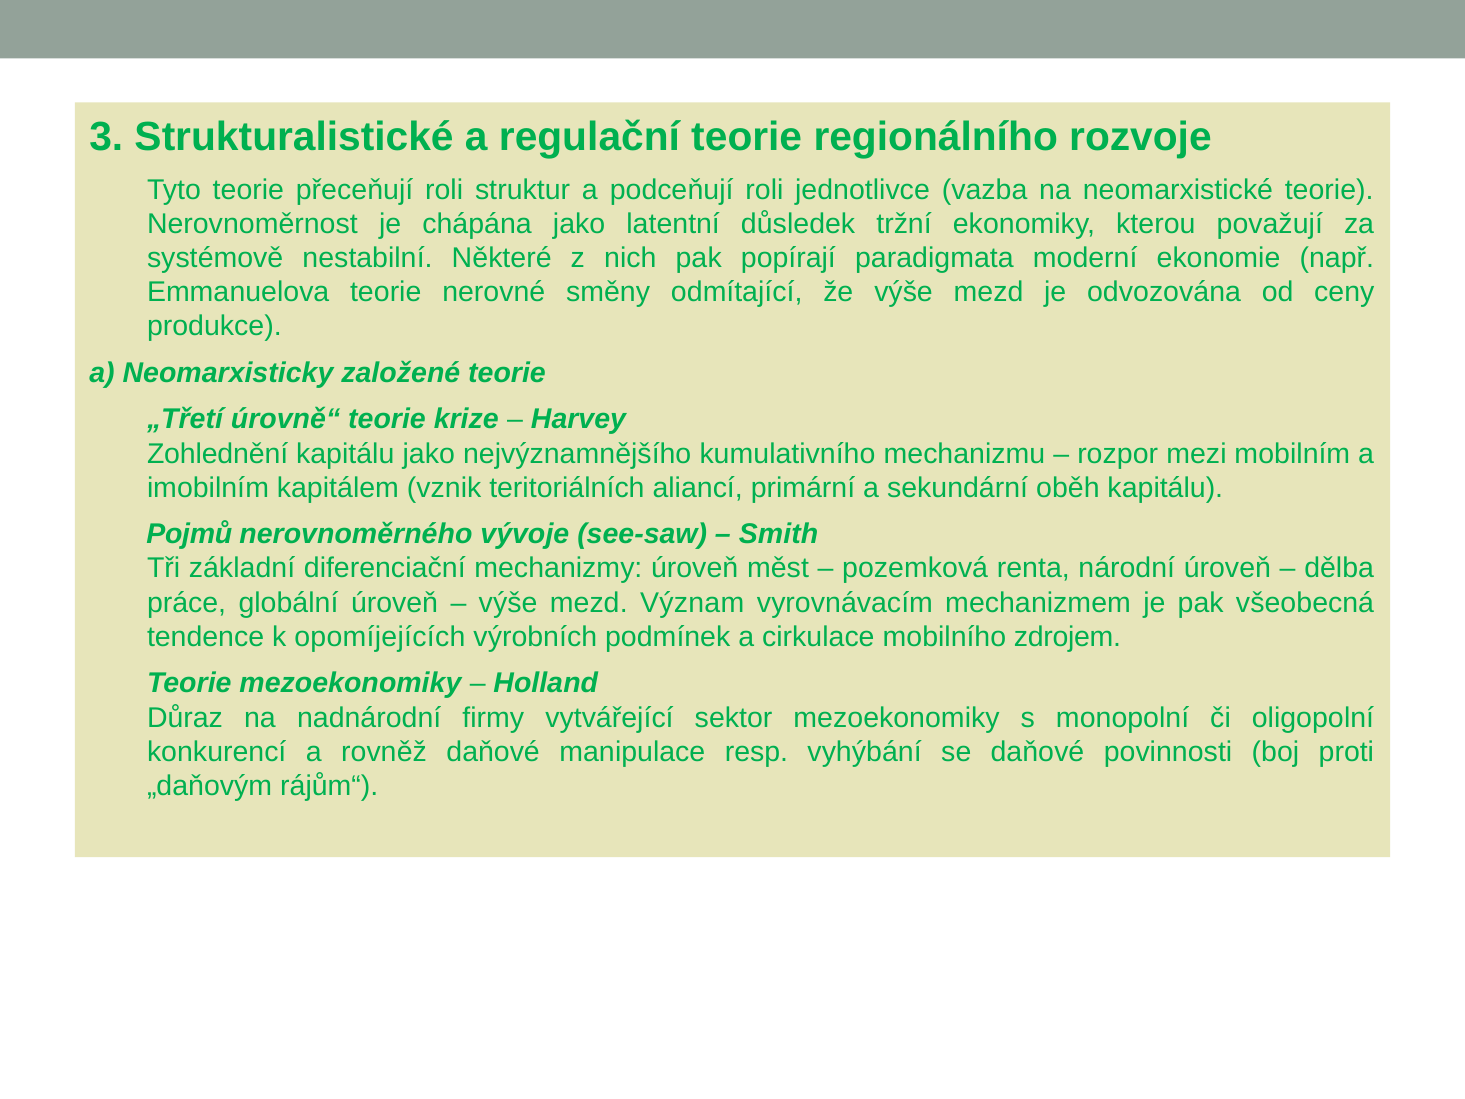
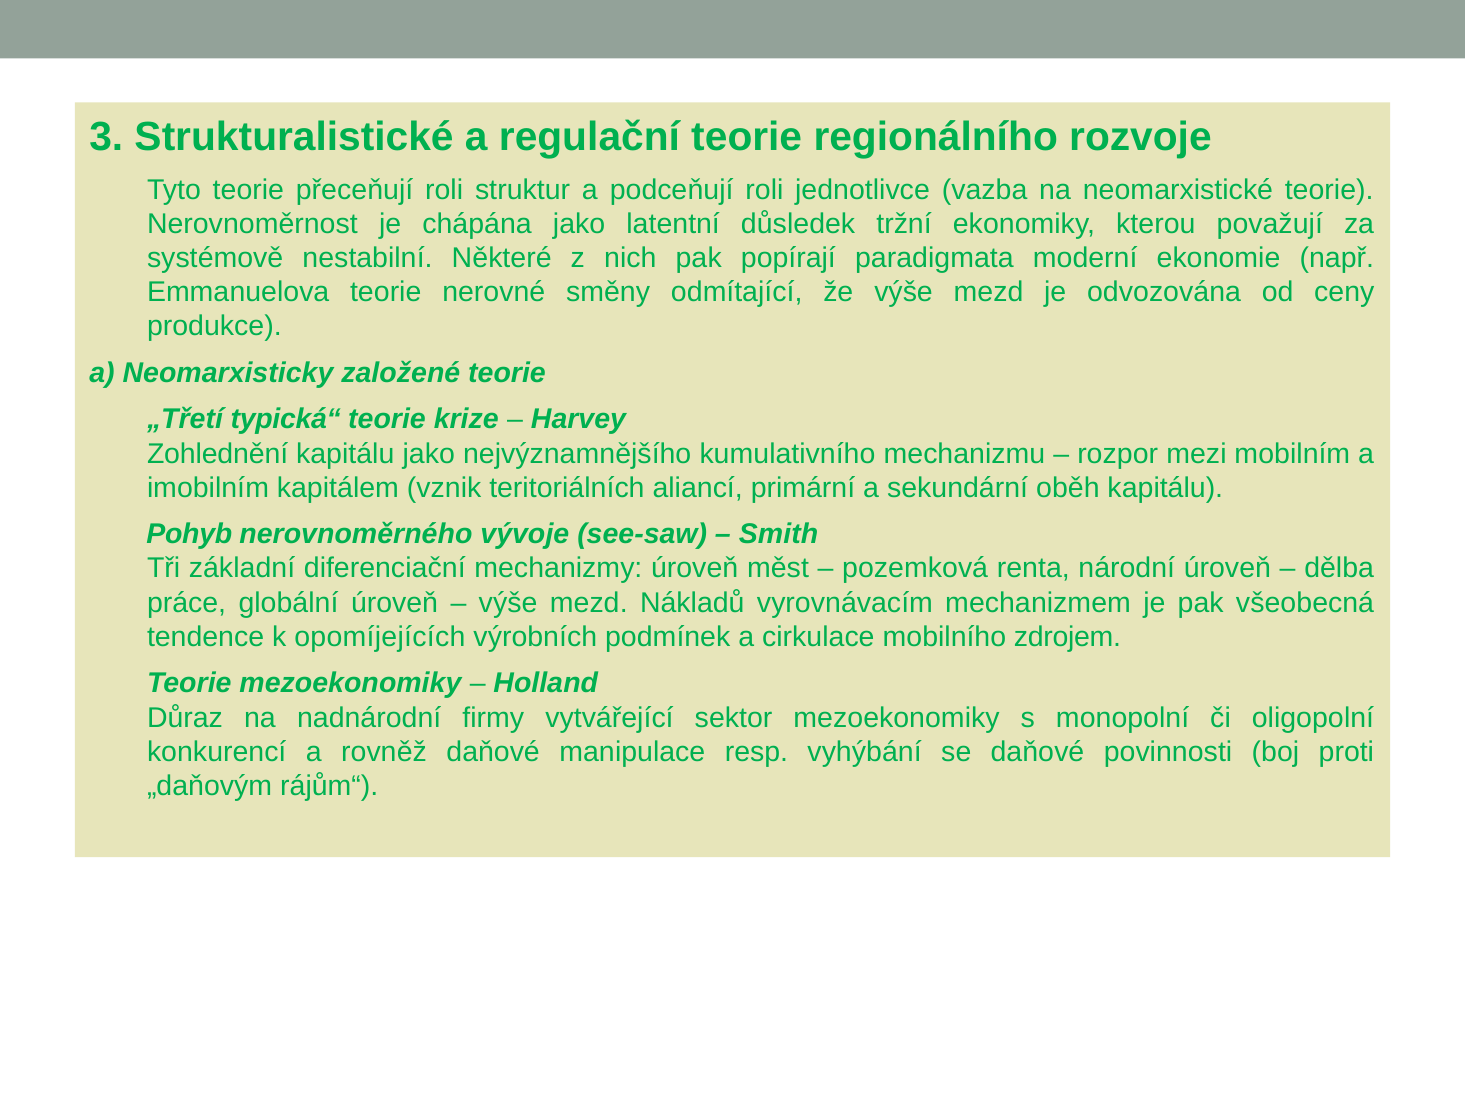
úrovně“: úrovně“ -> typická“
Pojmů: Pojmů -> Pohyb
Význam: Význam -> Nákladů
